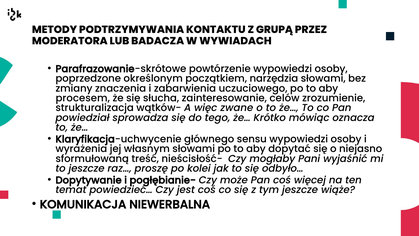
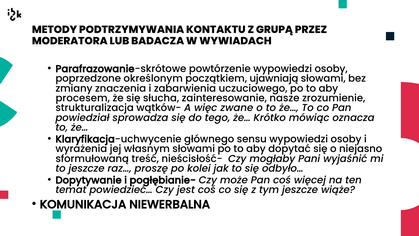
narzędzia: narzędzia -> ujawniają
celów: celów -> nasze
